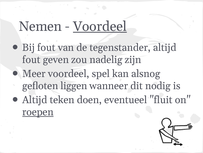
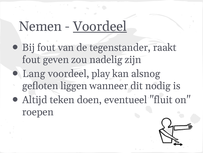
tegenstander altijd: altijd -> raakt
Meer: Meer -> Lang
spel: spel -> play
roepen underline: present -> none
